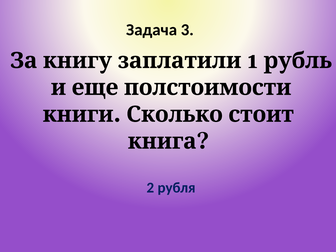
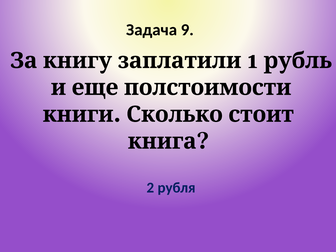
3: 3 -> 9
